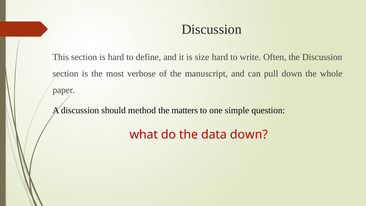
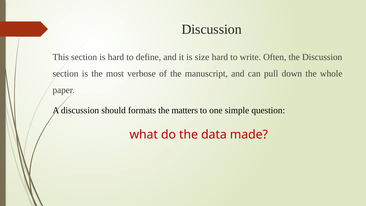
method: method -> formats
data down: down -> made
